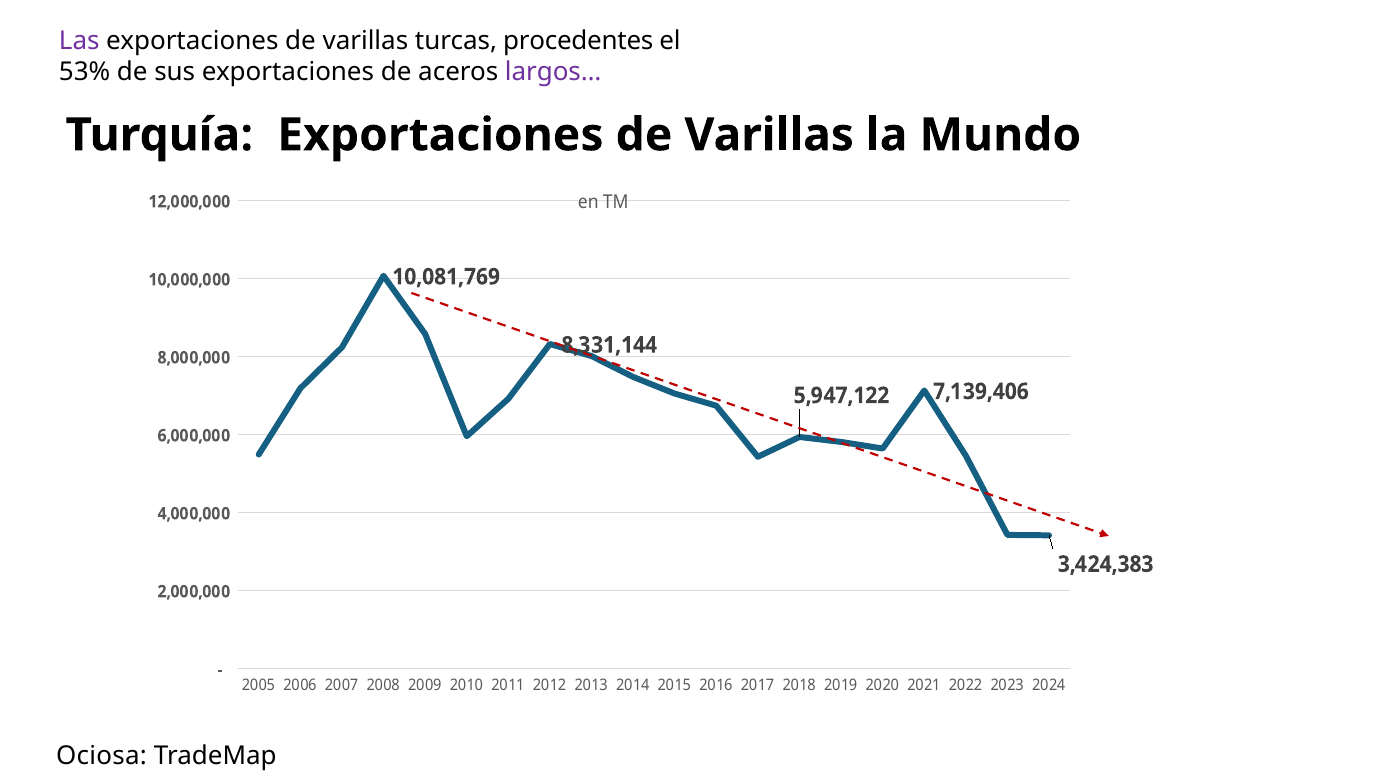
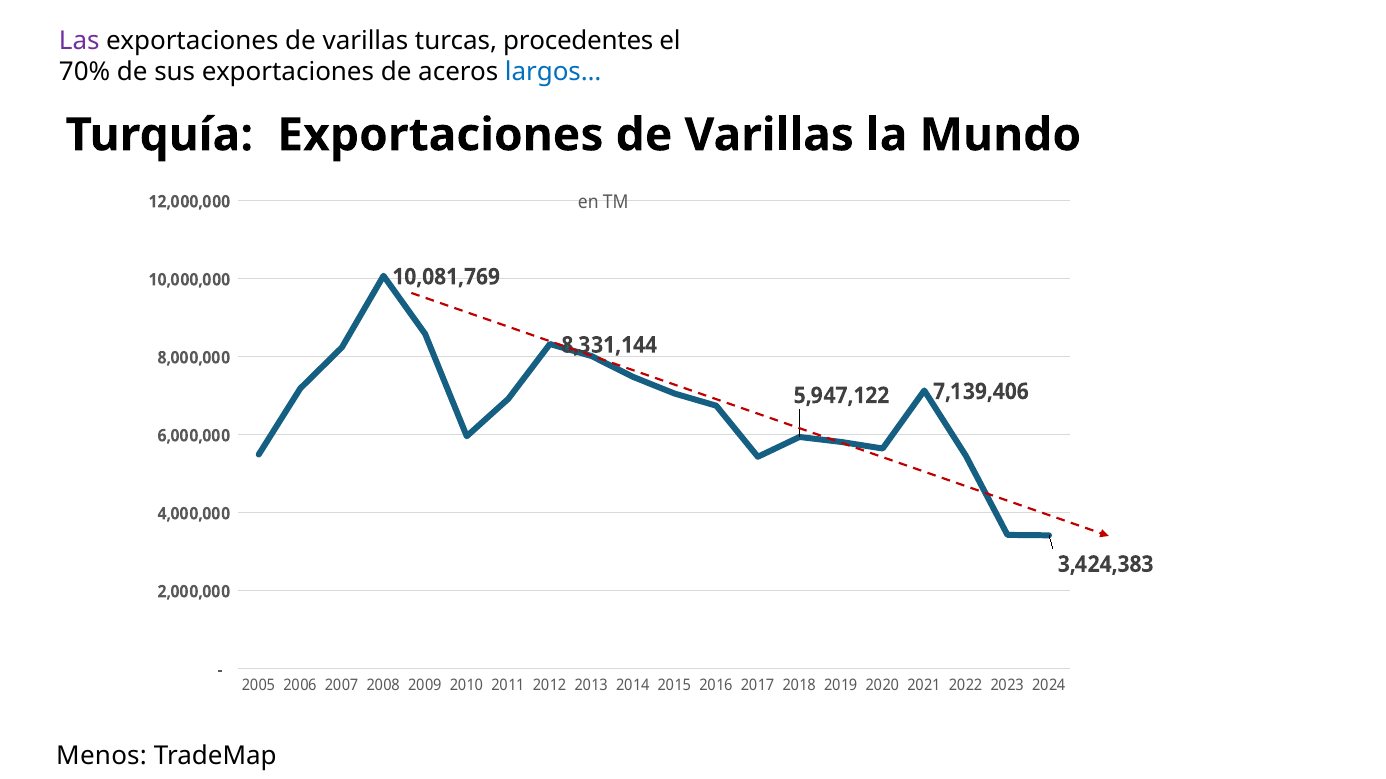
53%: 53% -> 70%
largos… colour: purple -> blue
Ociosa: Ociosa -> Menos
